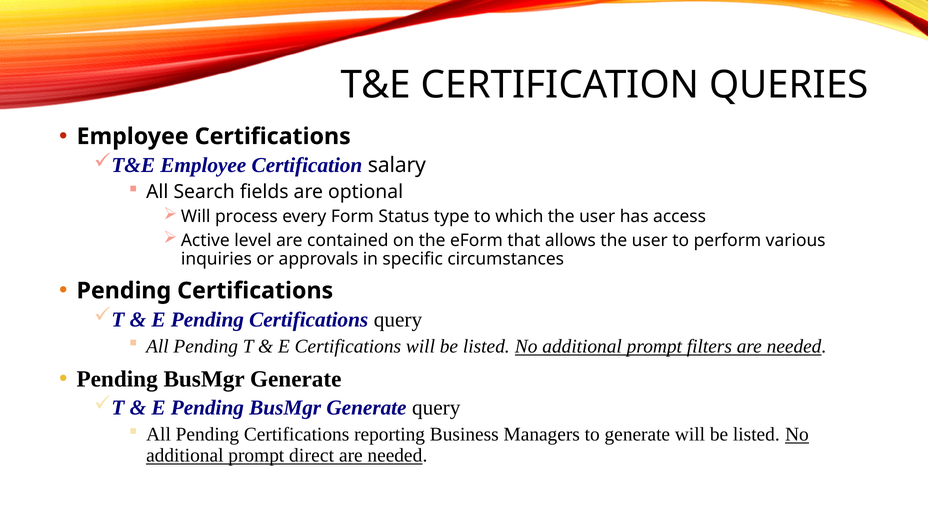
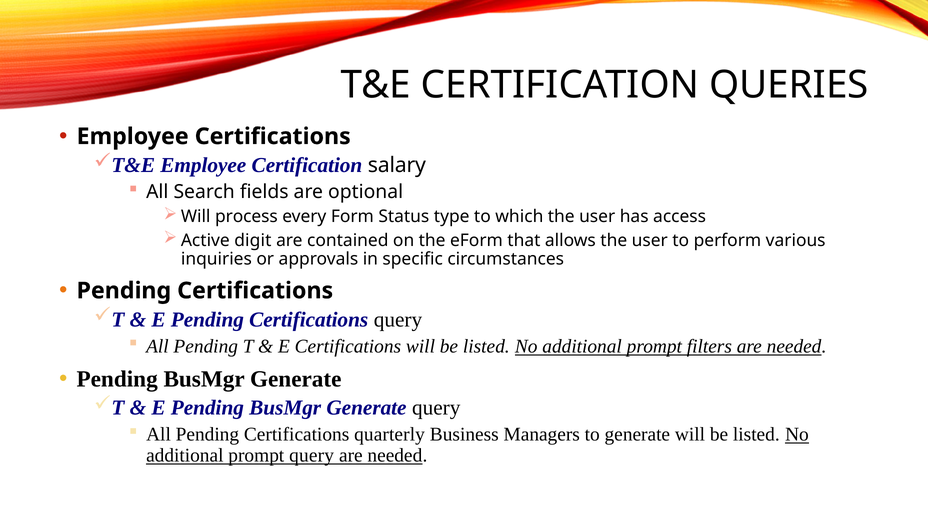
level: level -> digit
reporting: reporting -> quarterly
prompt direct: direct -> query
